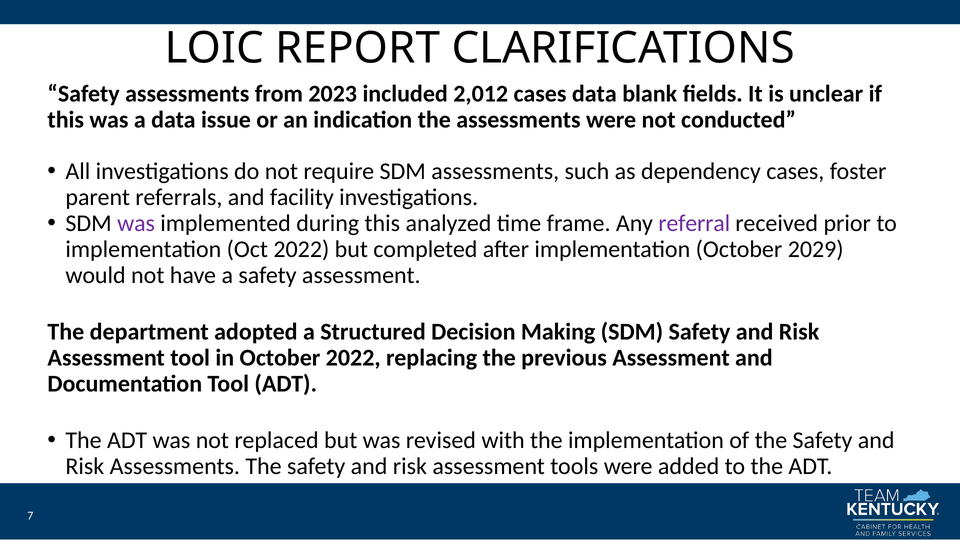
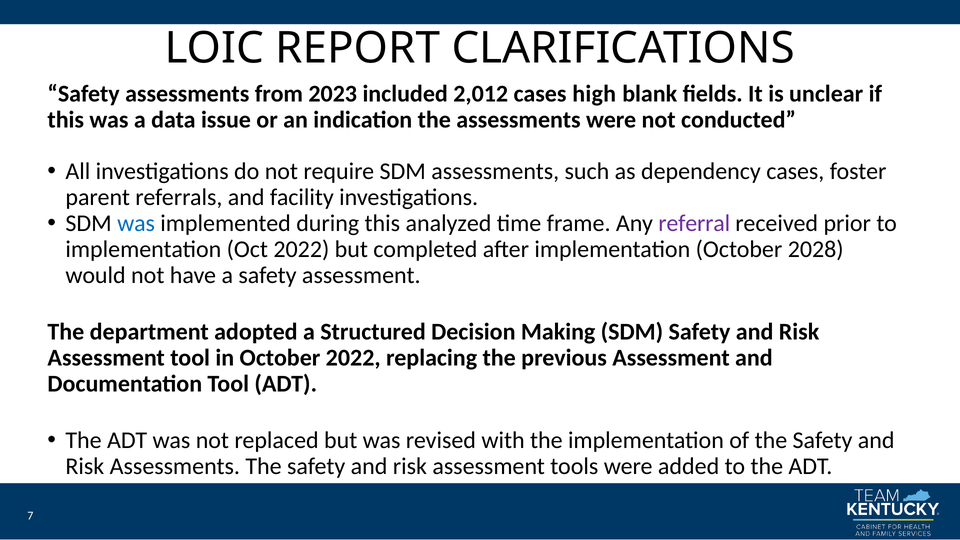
cases data: data -> high
was at (136, 223) colour: purple -> blue
2029: 2029 -> 2028
